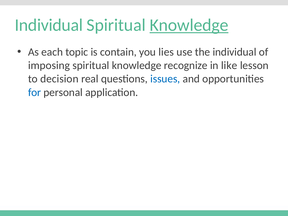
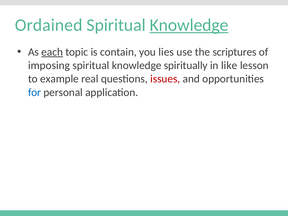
Individual at (49, 25): Individual -> Ordained
each underline: none -> present
the individual: individual -> scriptures
recognize: recognize -> spiritually
decision: decision -> example
issues colour: blue -> red
